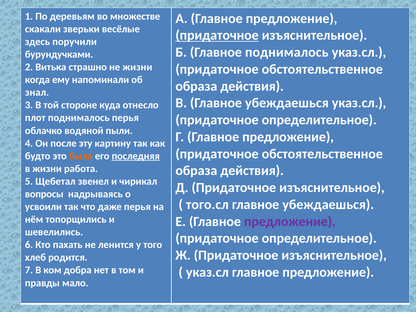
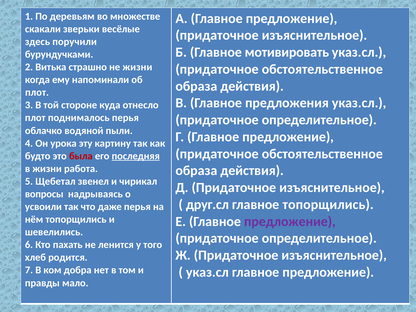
придаточное at (217, 35) underline: present -> none
Главное поднималось: поднималось -> мотивировать
знал at (37, 93): знал -> плот
В Главное убеждаешься: убеждаешься -> предложения
после: после -> урока
была colour: orange -> red
того.сл: того.сл -> друг.сл
убеждаешься at (328, 205): убеждаешься -> топорщились
